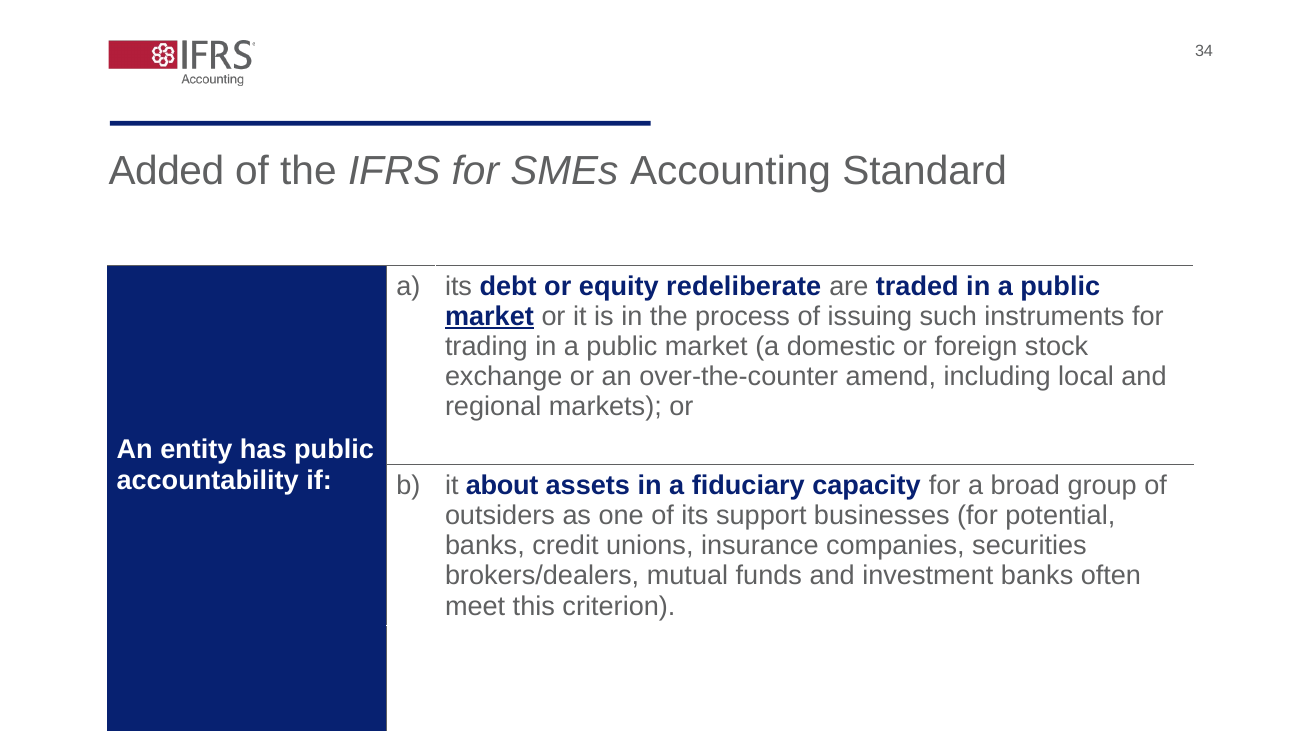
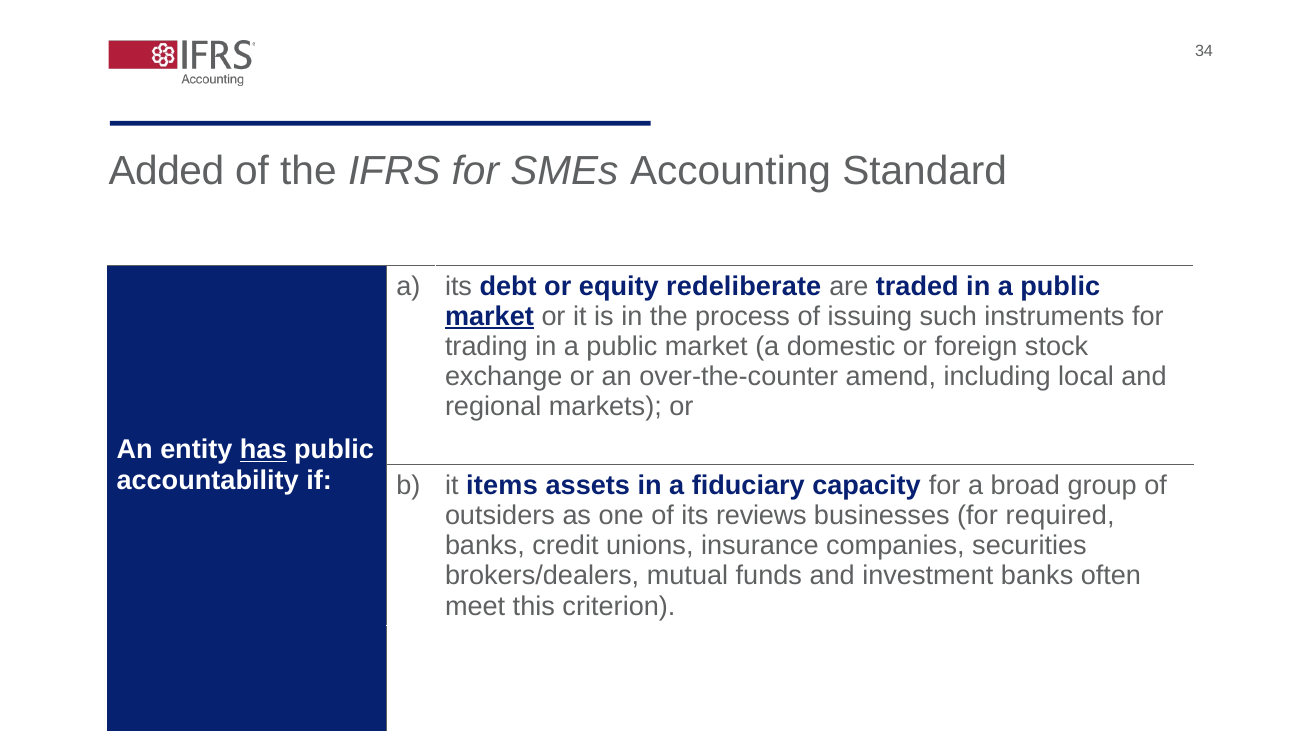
has underline: none -> present
about: about -> items
support: support -> reviews
potential: potential -> required
